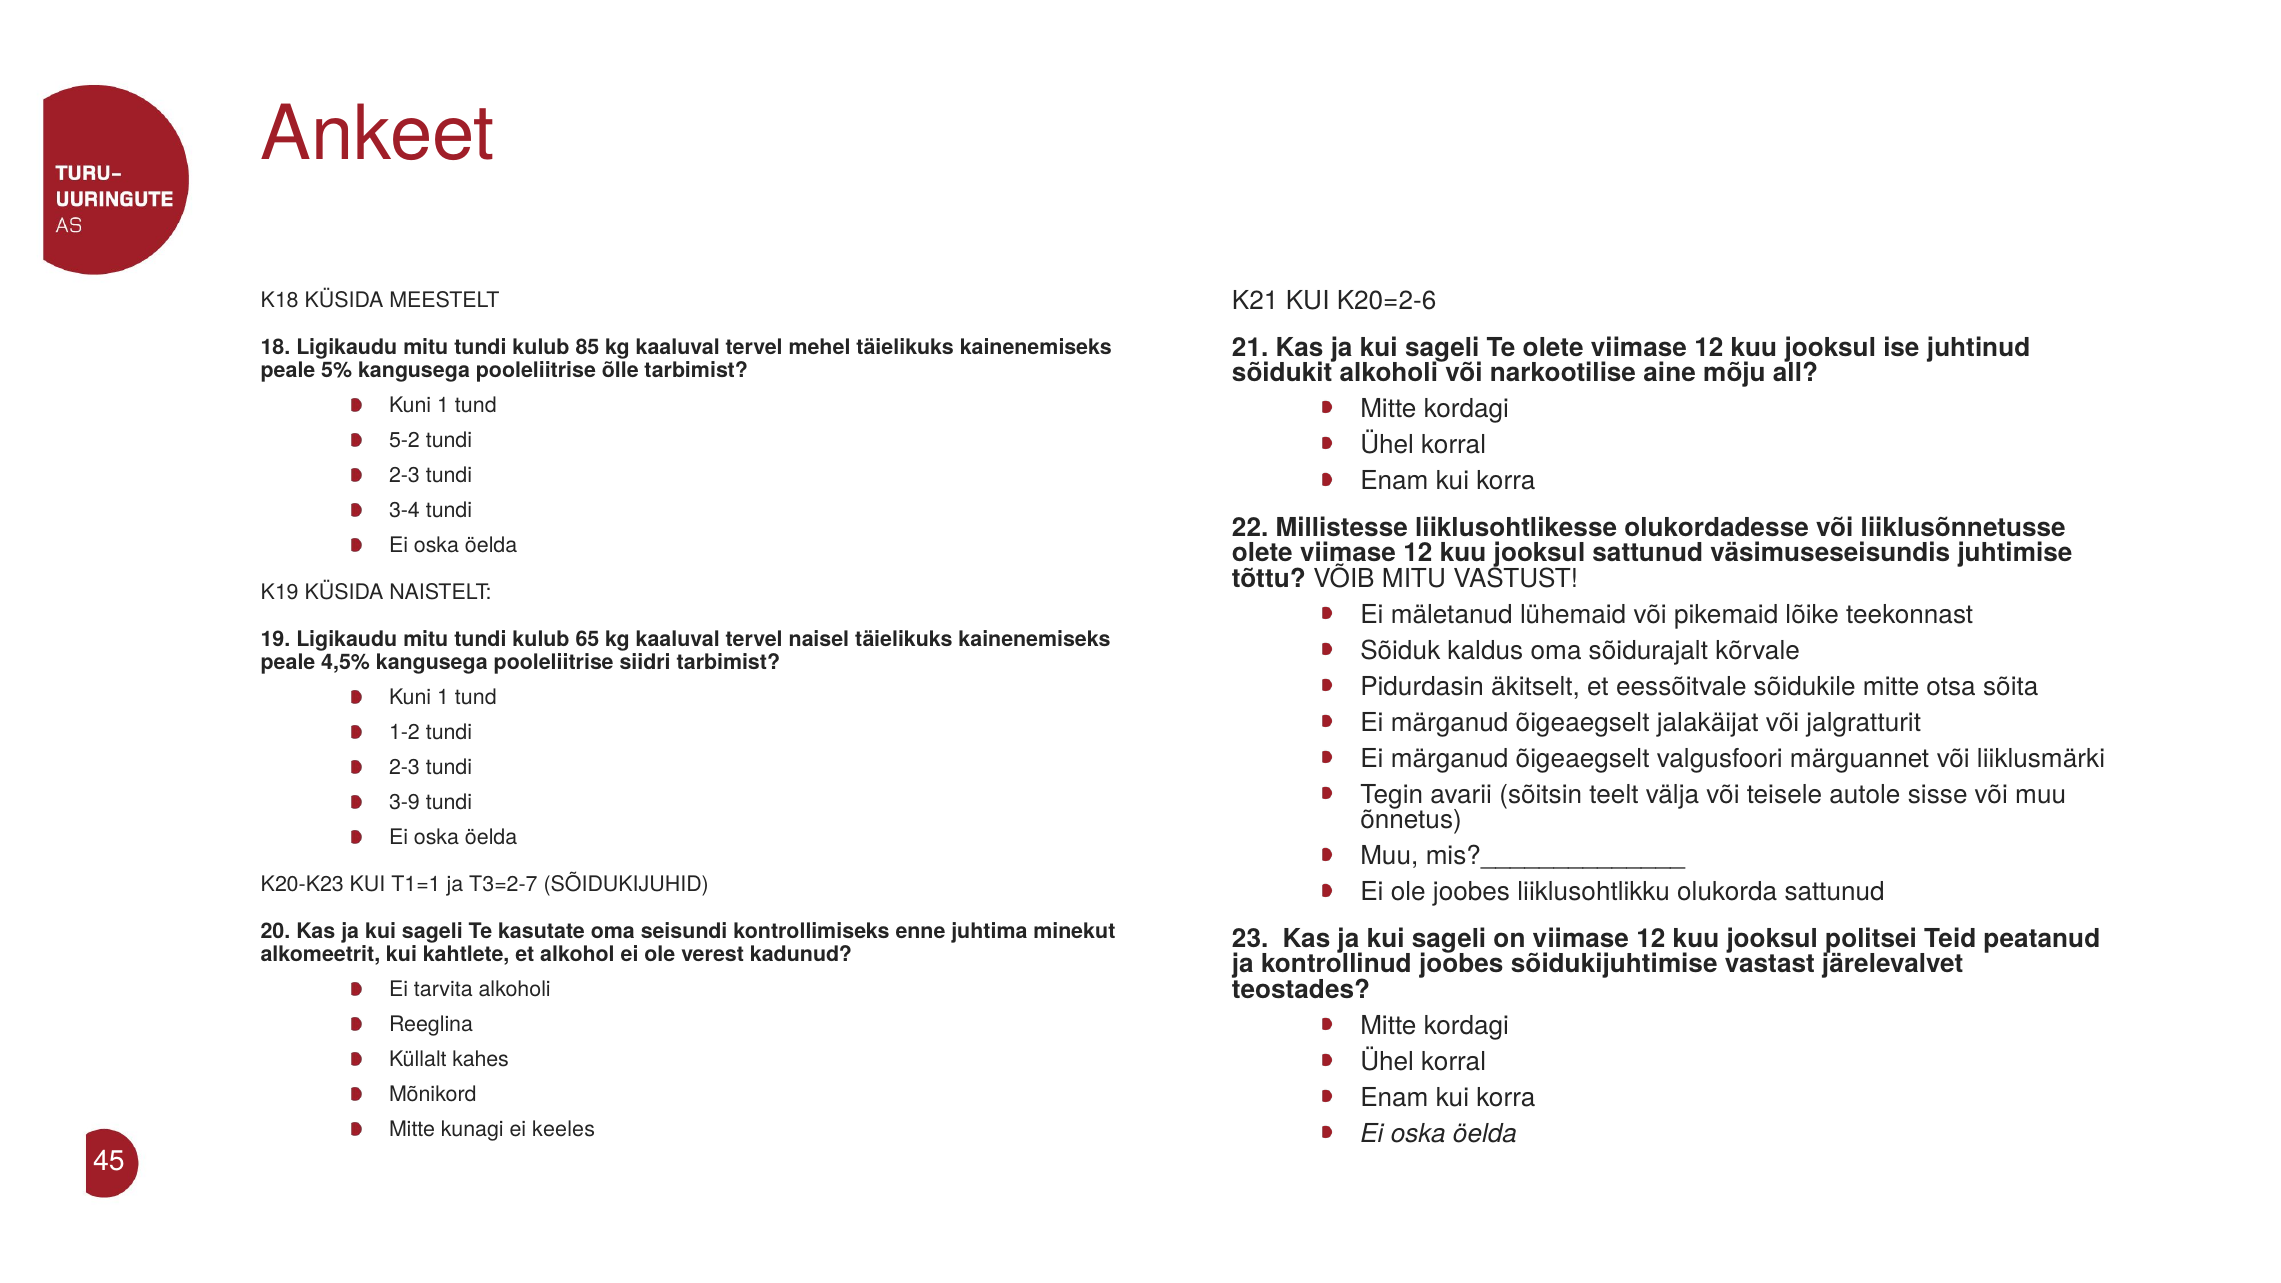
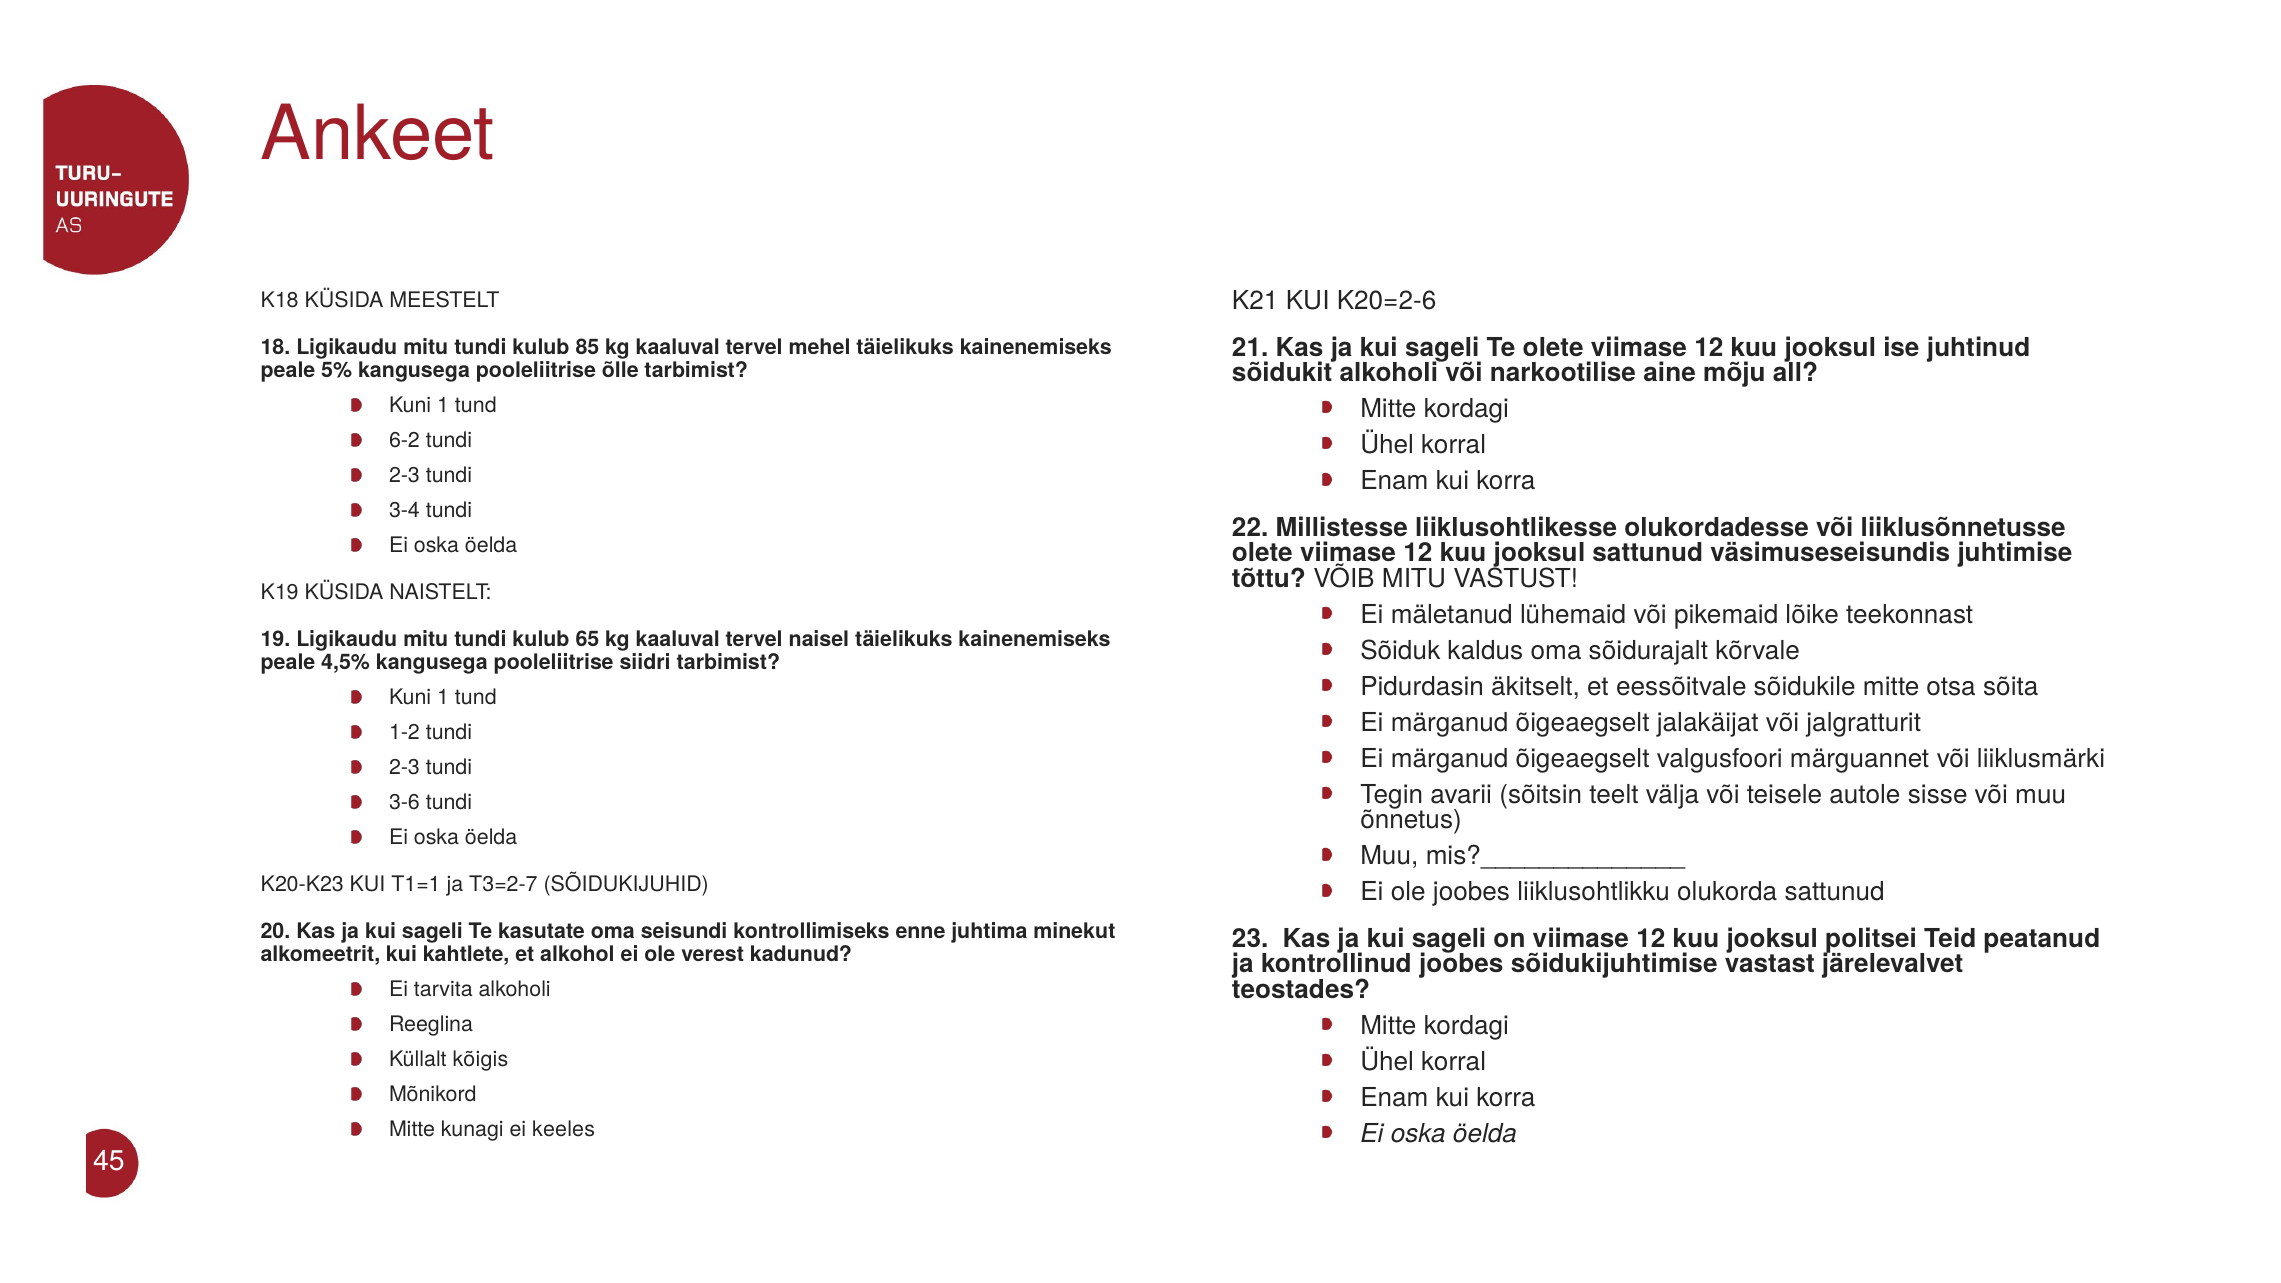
5-2: 5-2 -> 6-2
3-9: 3-9 -> 3-6
kahes: kahes -> kõigis
